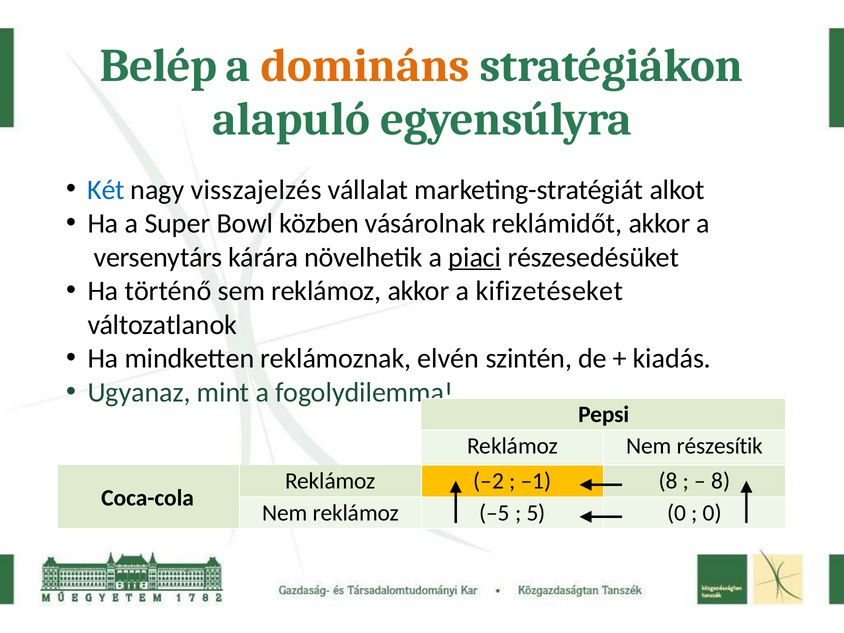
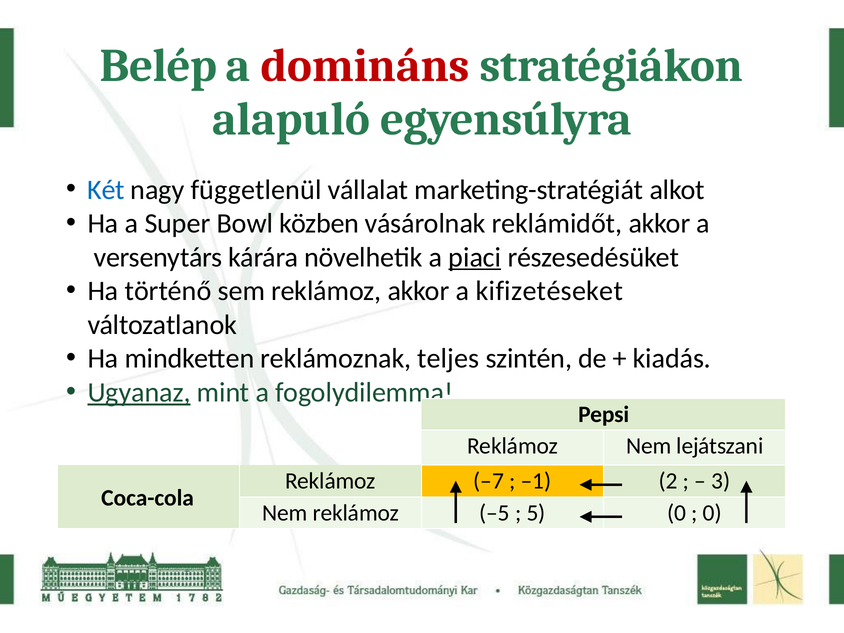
domináns colour: orange -> red
visszajelzés: visszajelzés -> függetlenül
elvén: elvén -> teljes
Ugyanaz underline: none -> present
részesítik: részesítik -> lejátszani
–2: –2 -> –7
–1 8: 8 -> 2
8 at (721, 481): 8 -> 3
